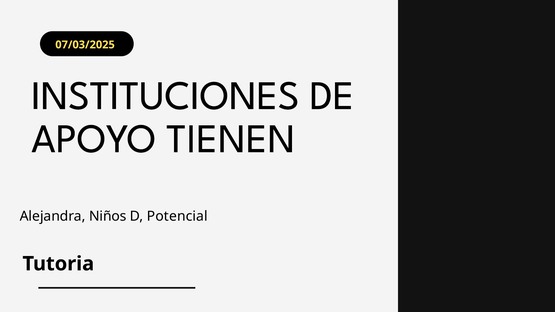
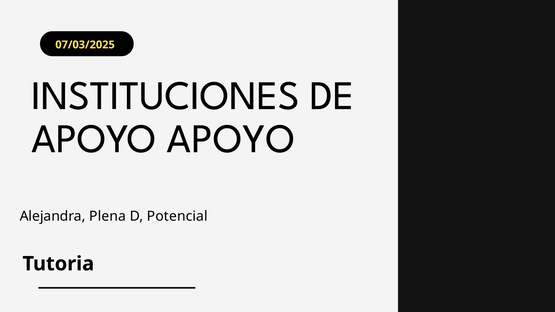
APOYO TIENEN: TIENEN -> APOYO
Niños: Niños -> Plena
